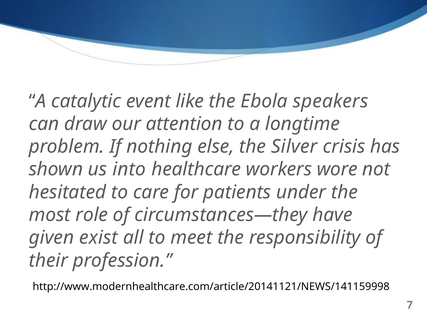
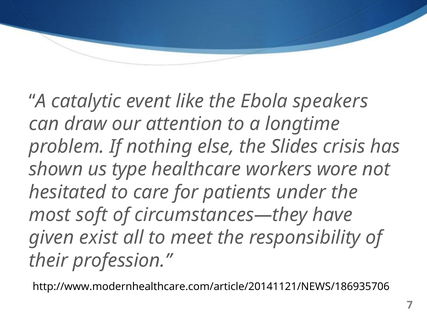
Silver: Silver -> Slides
into: into -> type
role: role -> soft
http://www.modernhealthcare.com/article/20141121/NEWS/141159998: http://www.modernhealthcare.com/article/20141121/NEWS/141159998 -> http://www.modernhealthcare.com/article/20141121/NEWS/186935706
